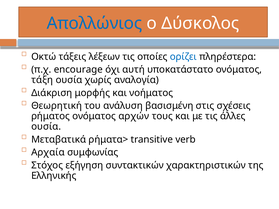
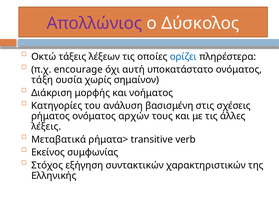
Απολλώνιος colour: blue -> purple
αναλογία: αναλογία -> σημαίνον
Θεωρητική: Θεωρητική -> Κατηγορίες
ουσία at (46, 127): ουσία -> λέξεις
Αρχαία: Αρχαία -> Εκείνος
